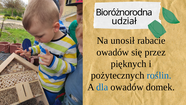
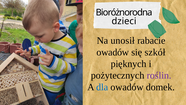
udział: udział -> dzieci
przez: przez -> szkół
roślin colour: blue -> purple
